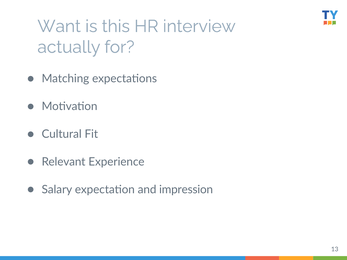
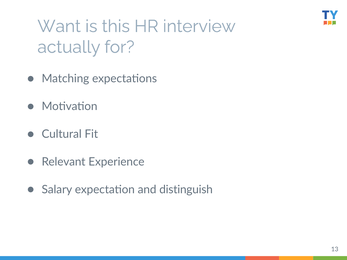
impression: impression -> distinguish
